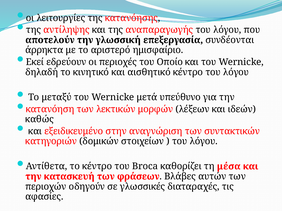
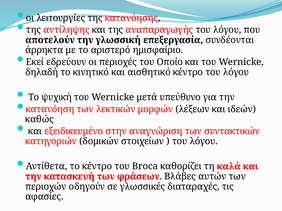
μεταξύ: μεταξύ -> ψυχική
μέσα: μέσα -> καλά
